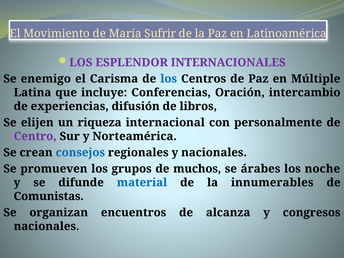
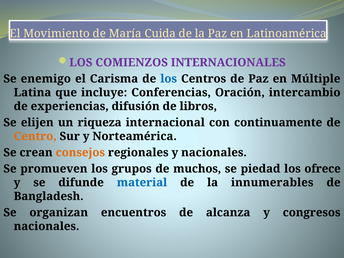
Sufrir: Sufrir -> Cuida
ESPLENDOR: ESPLENDOR -> COMIENZOS
personalmente: personalmente -> continuamente
Centro colour: purple -> orange
consejos colour: blue -> orange
árabes: árabes -> piedad
noche: noche -> ofrece
Comunistas: Comunistas -> Bangladesh
